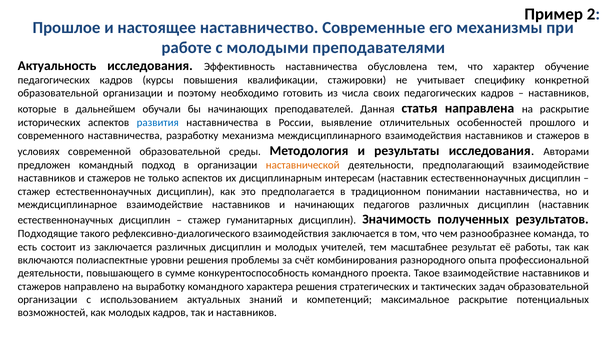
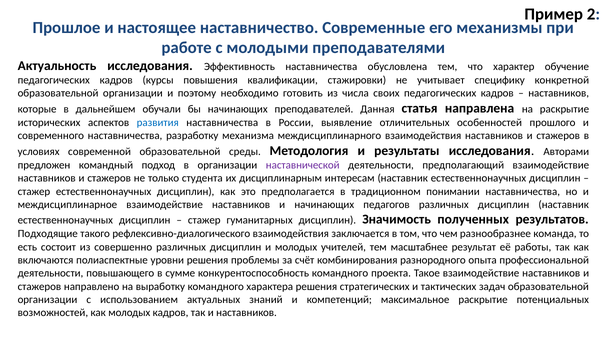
наставнической colour: orange -> purple
только аспектов: аспектов -> студента
из заключается: заключается -> совершенно
